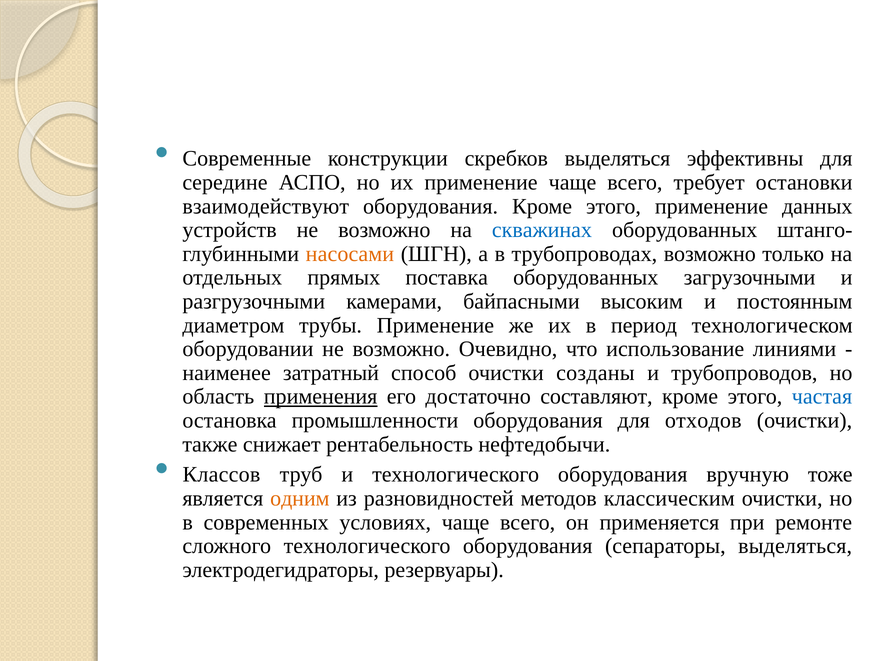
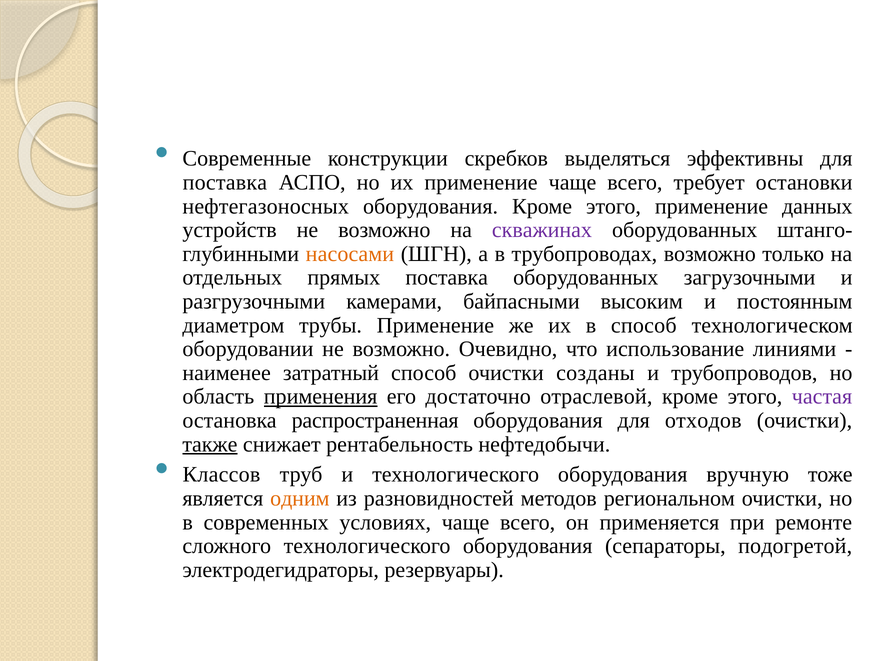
середине at (225, 183): середине -> поставка
взаимодействуют: взаимодействуют -> нефтегазоносных
скважинах colour: blue -> purple
в период: период -> способ
составляют: составляют -> отраслевой
частая colour: blue -> purple
промышленности: промышленности -> распространенная
также underline: none -> present
классическим: классическим -> региональном
сепараторы выделяться: выделяться -> подогретой
